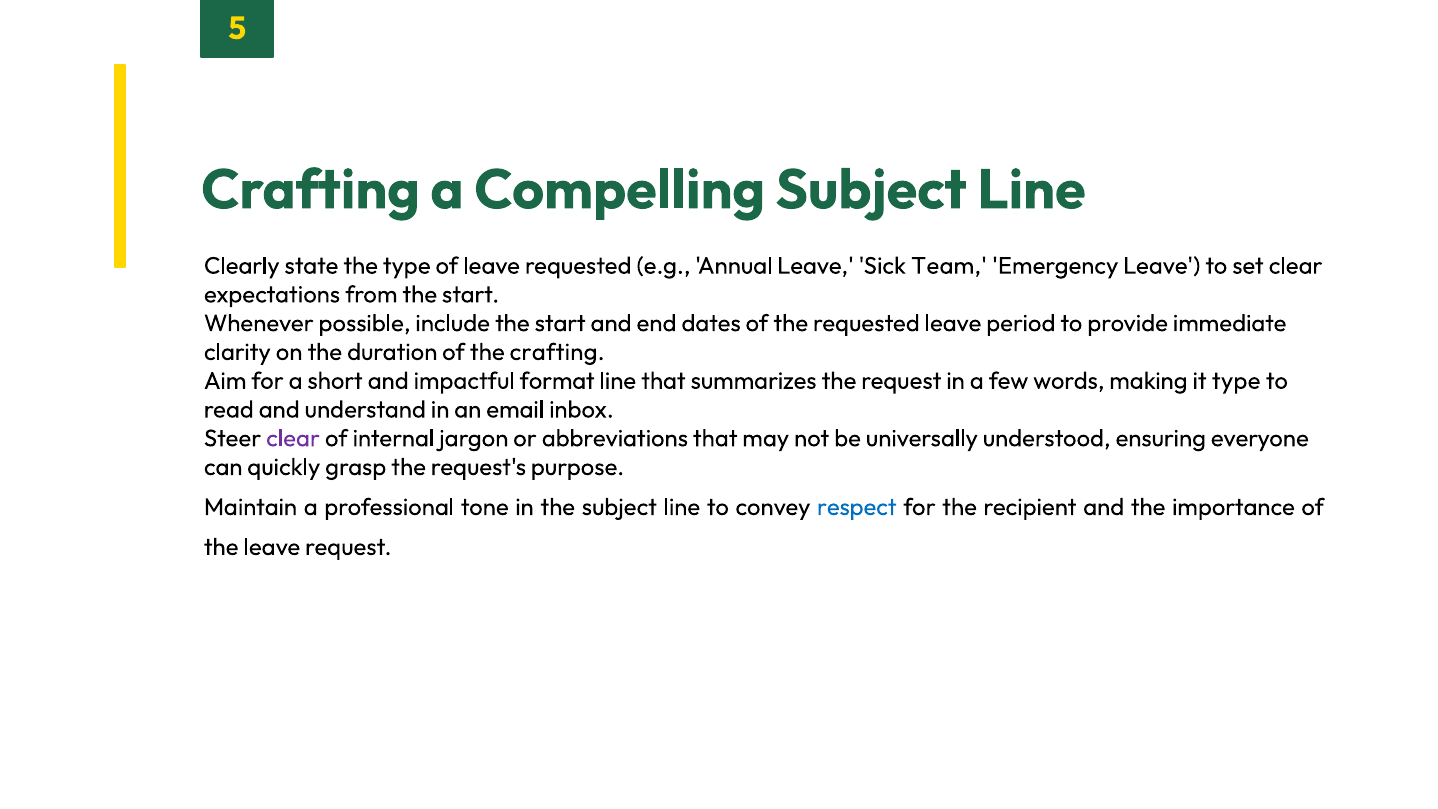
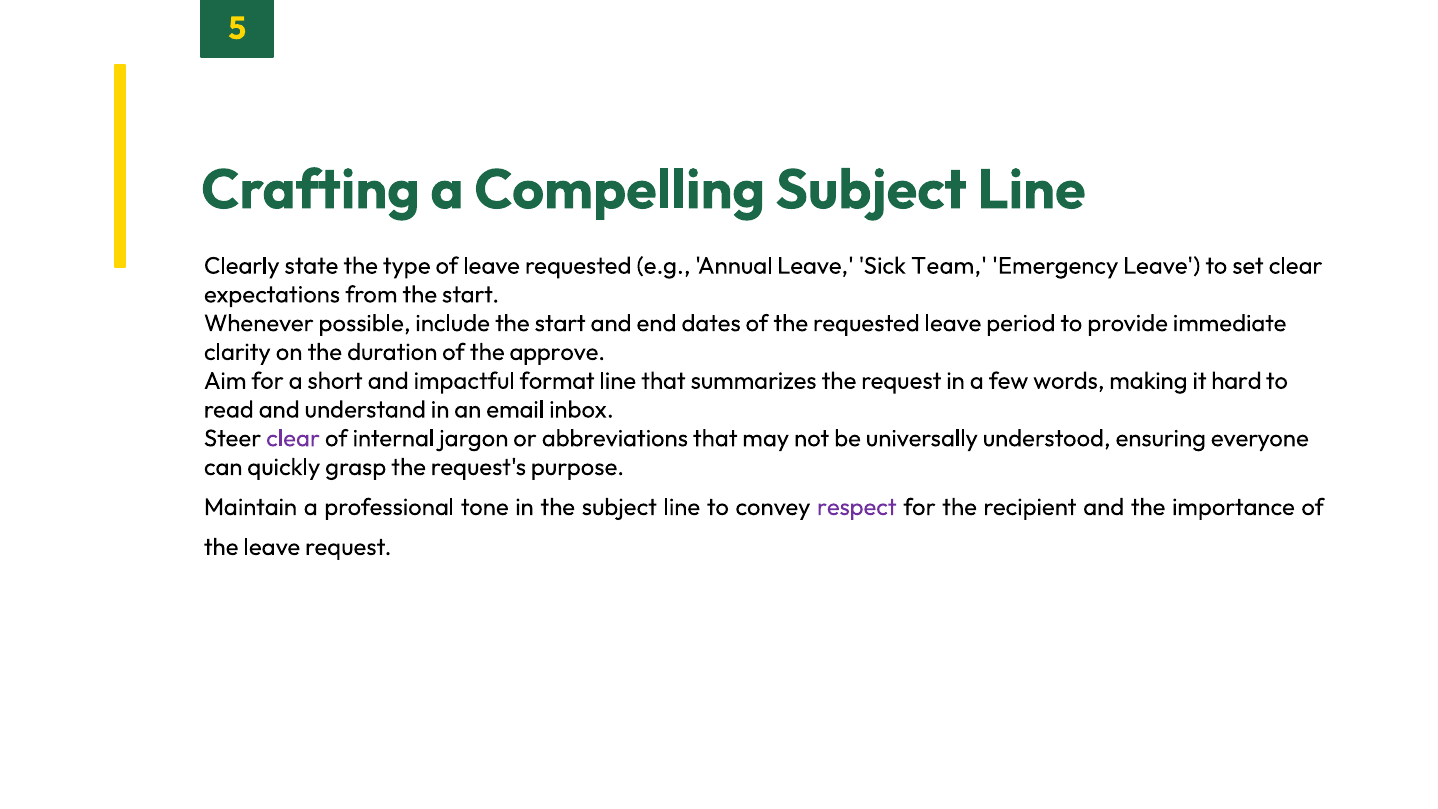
the crafting: crafting -> approve
it type: type -> hard
respect colour: blue -> purple
